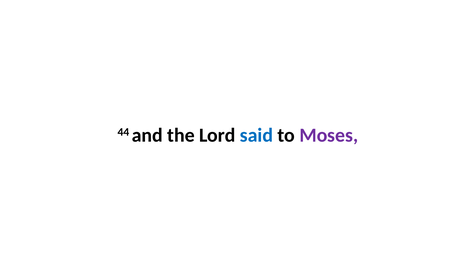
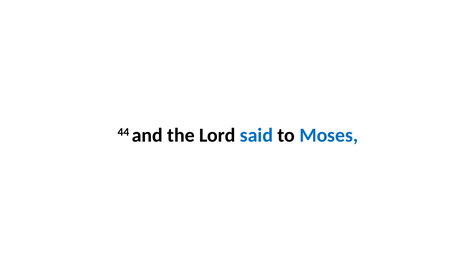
Moses colour: purple -> blue
